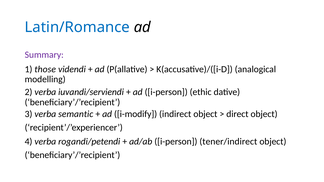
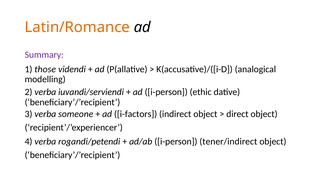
Latin/Romance colour: blue -> orange
semantic: semantic -> someone
i-modify: i-modify -> i-factors
